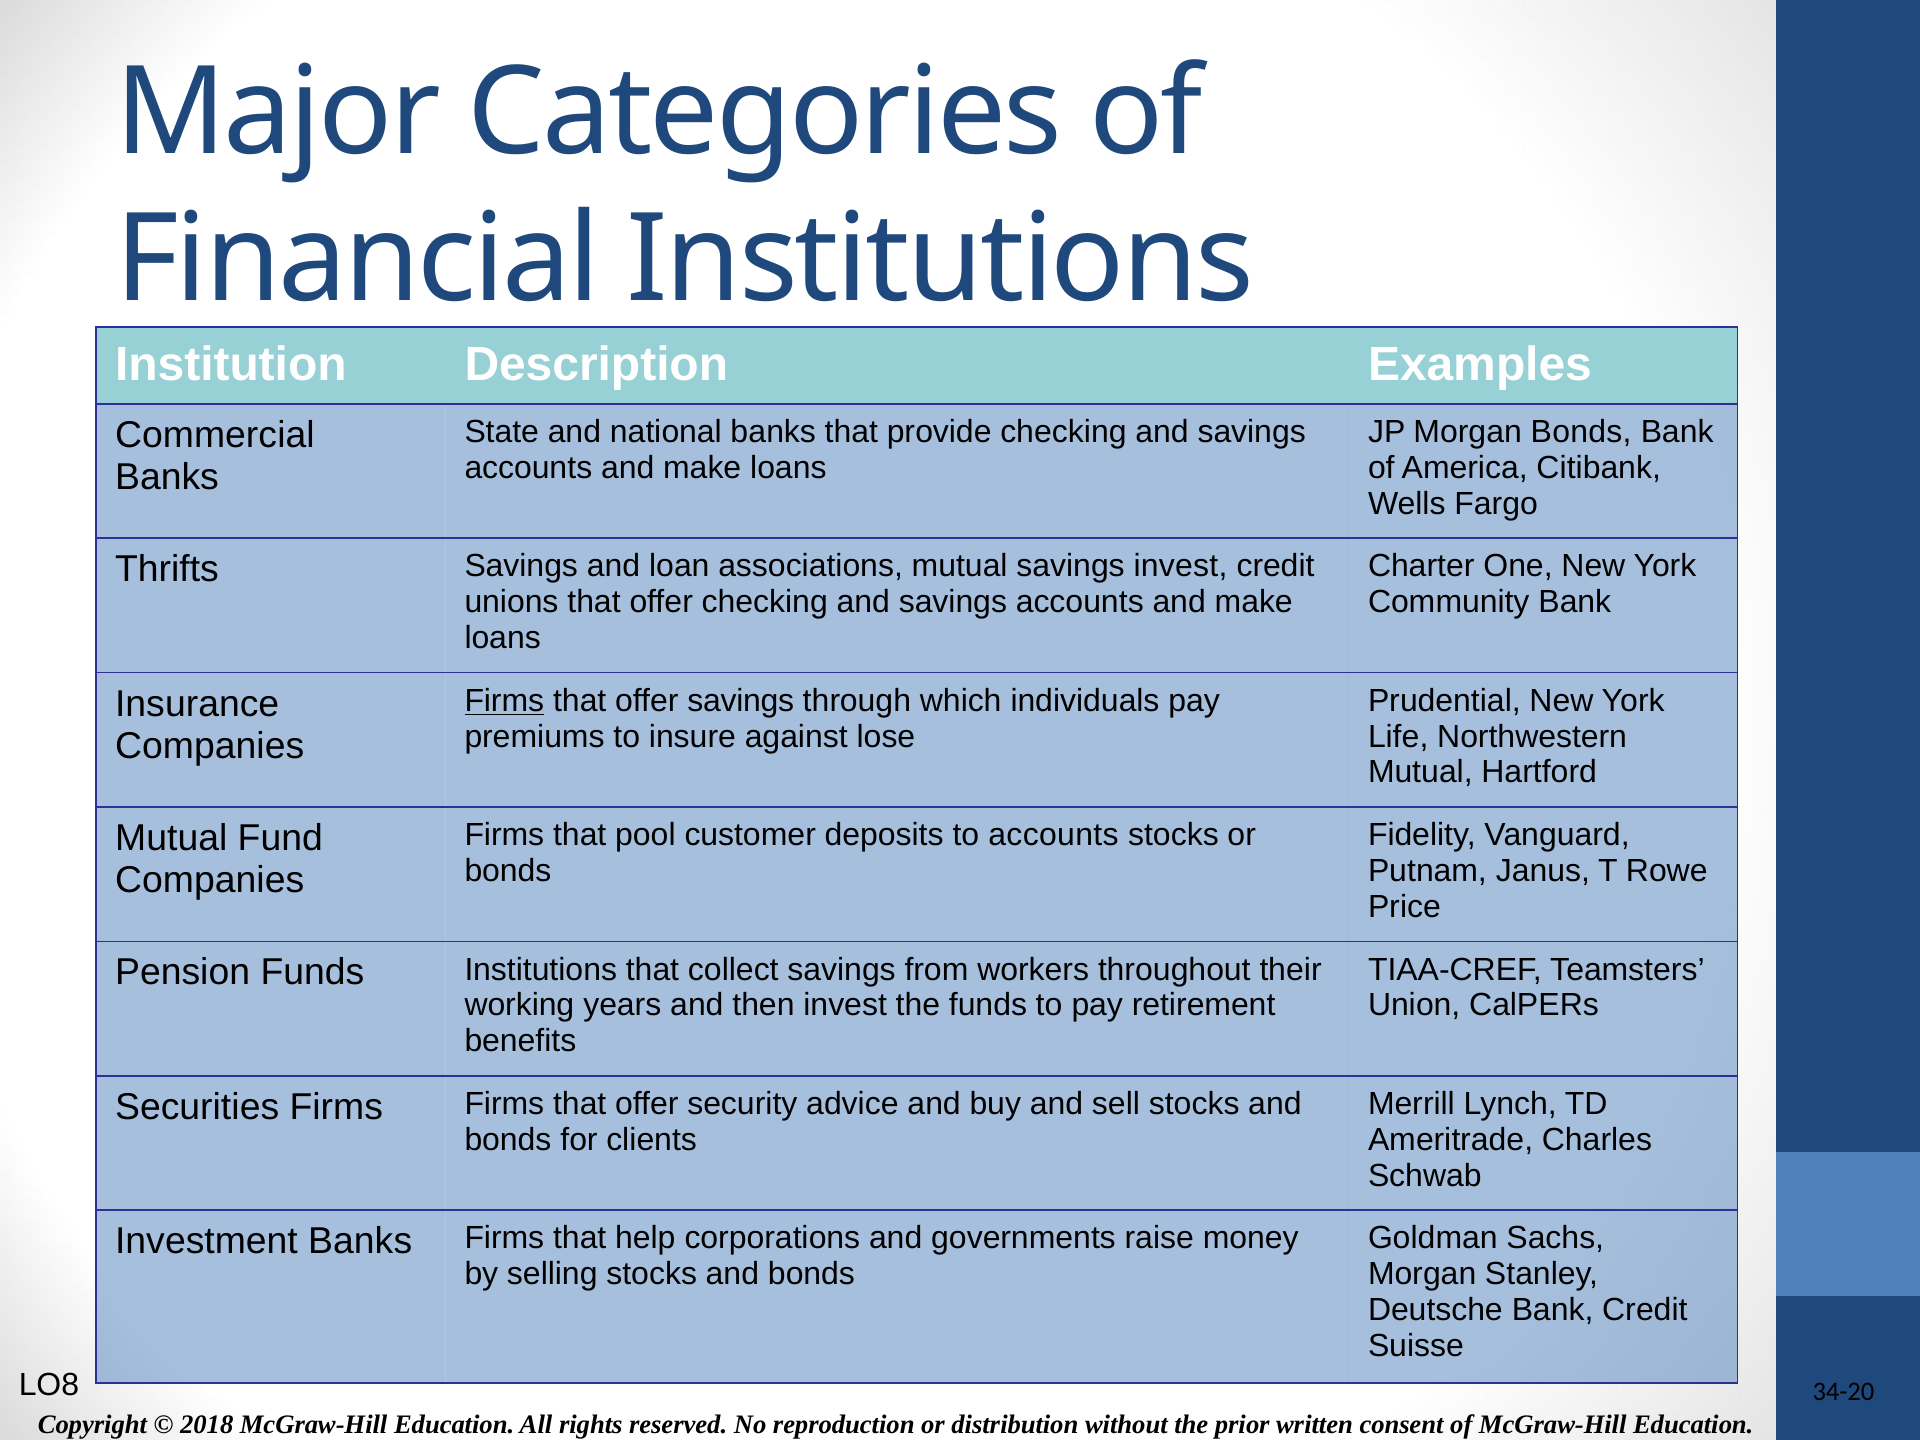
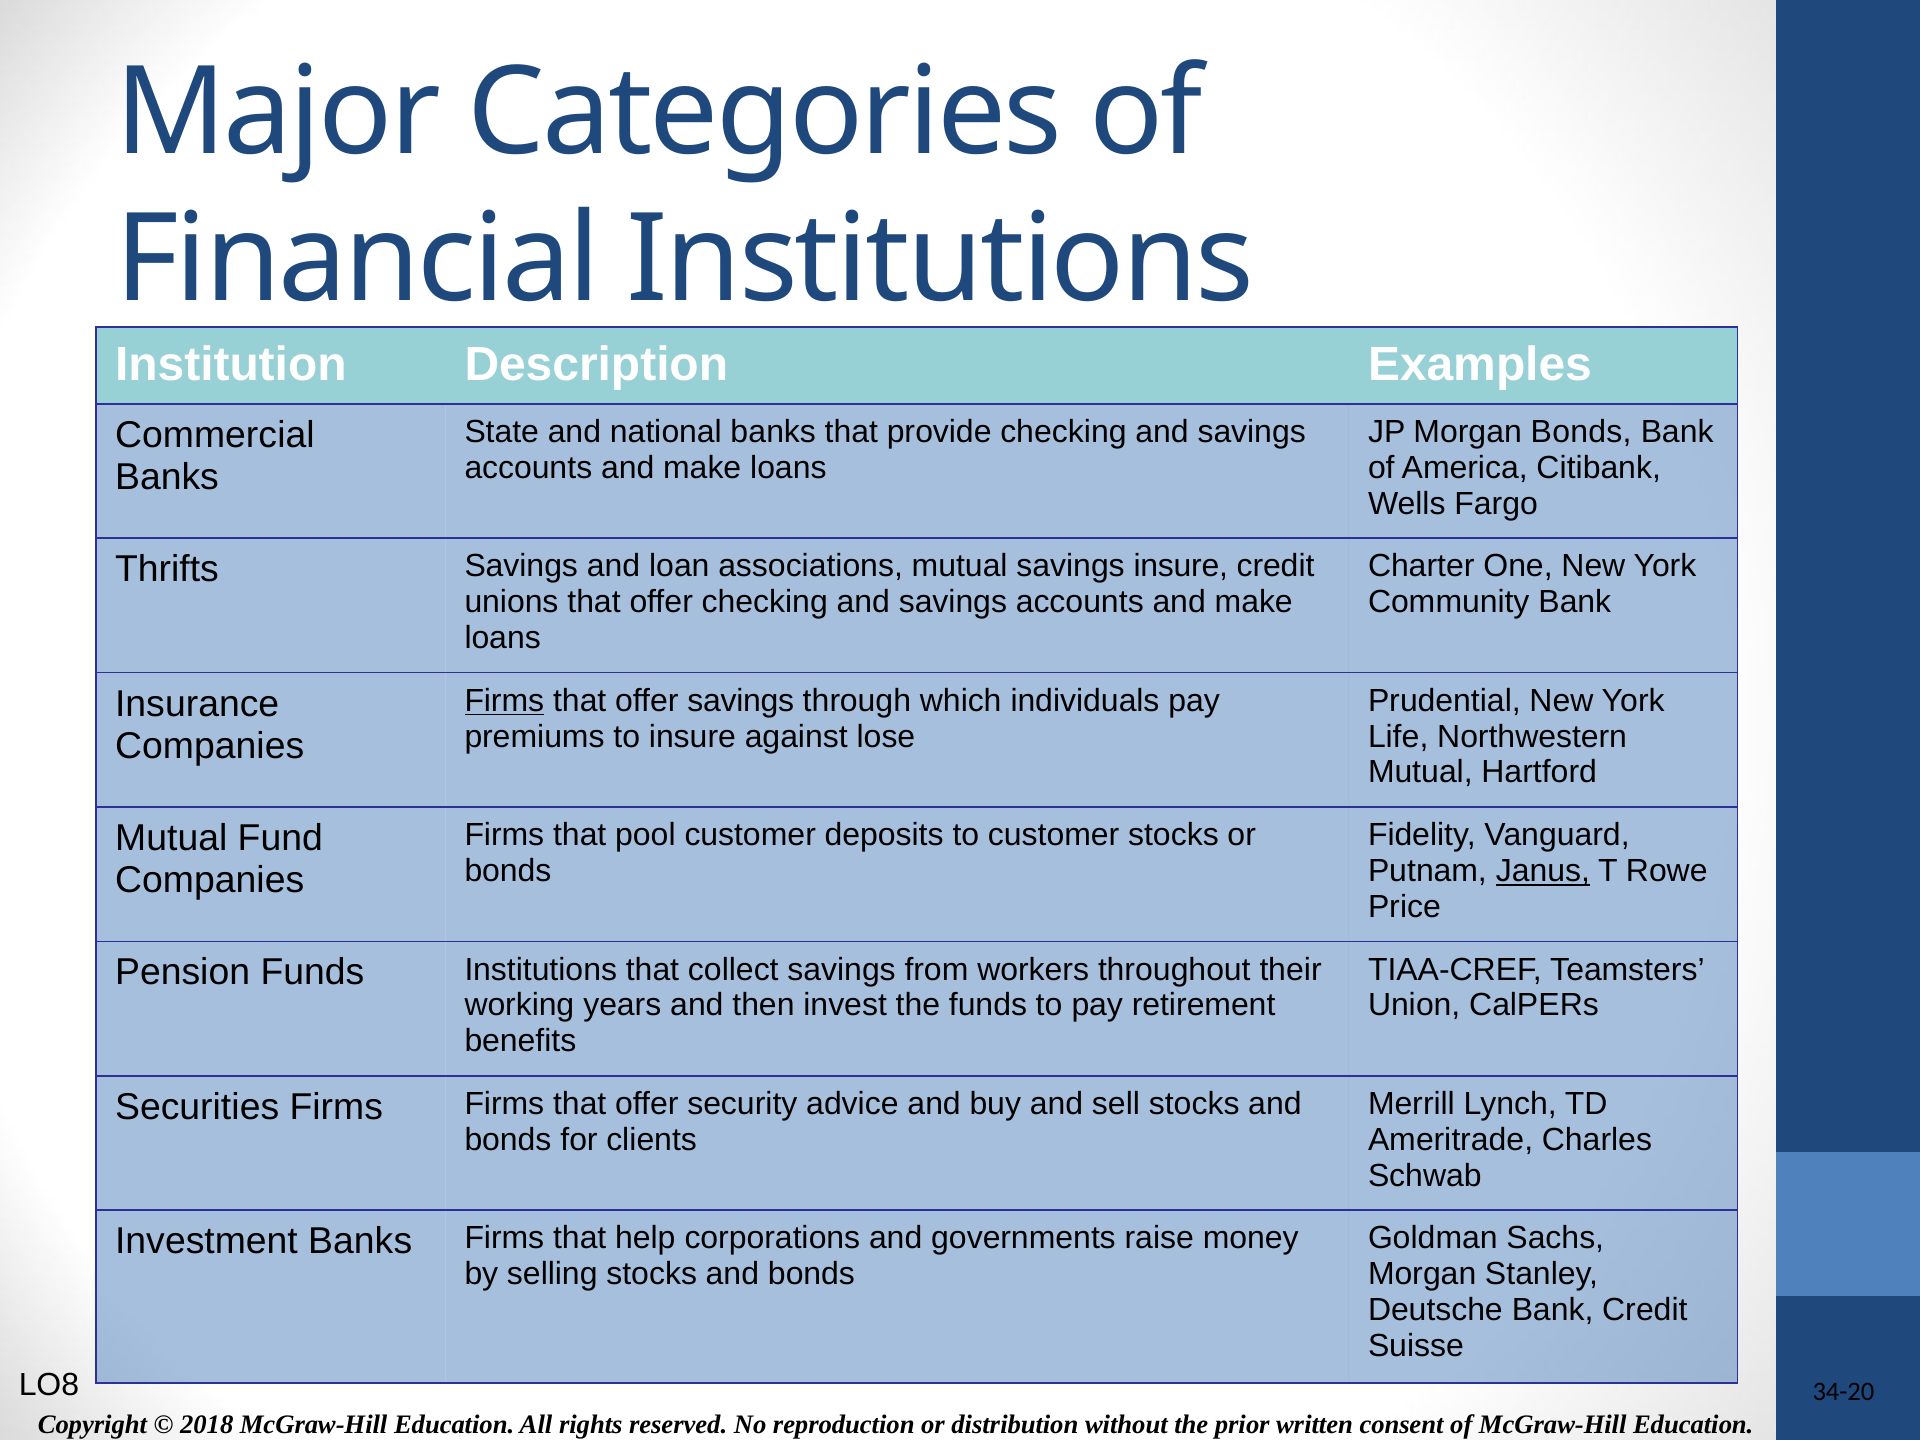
savings invest: invest -> insure
to accounts: accounts -> customer
Janus underline: none -> present
